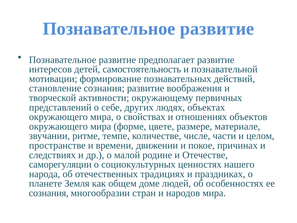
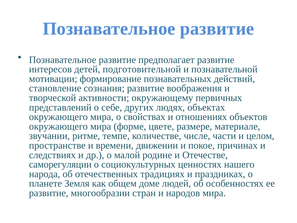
самостоятельность: самостоятельность -> подготовительной
сознания at (49, 193): сознания -> развитие
